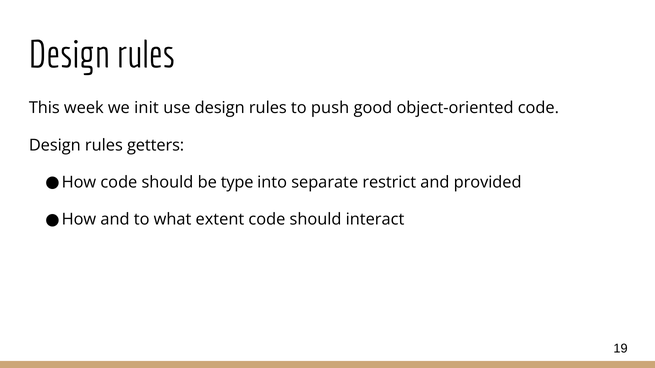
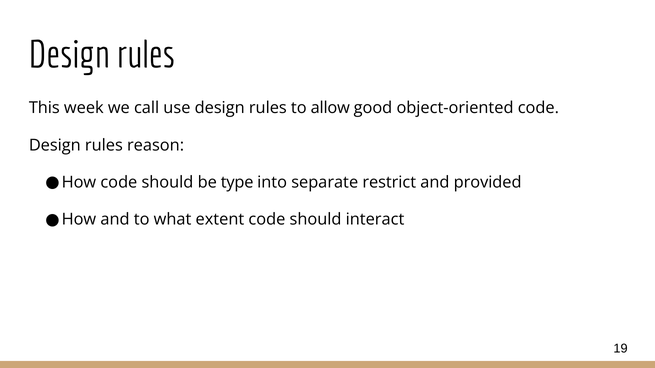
init: init -> call
push: push -> allow
getters: getters -> reason
